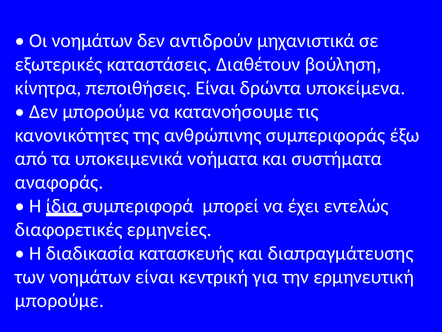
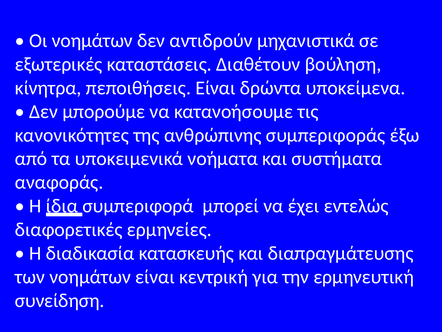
μπορούμε at (60, 300): μπορούμε -> συνείδηση
